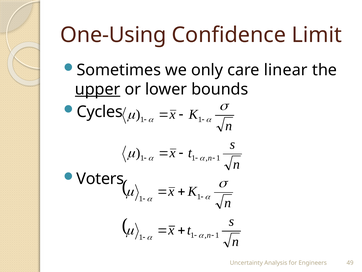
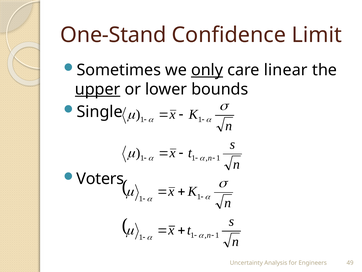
One-Using: One-Using -> One-Stand
only underline: none -> present
Cycles: Cycles -> Single
